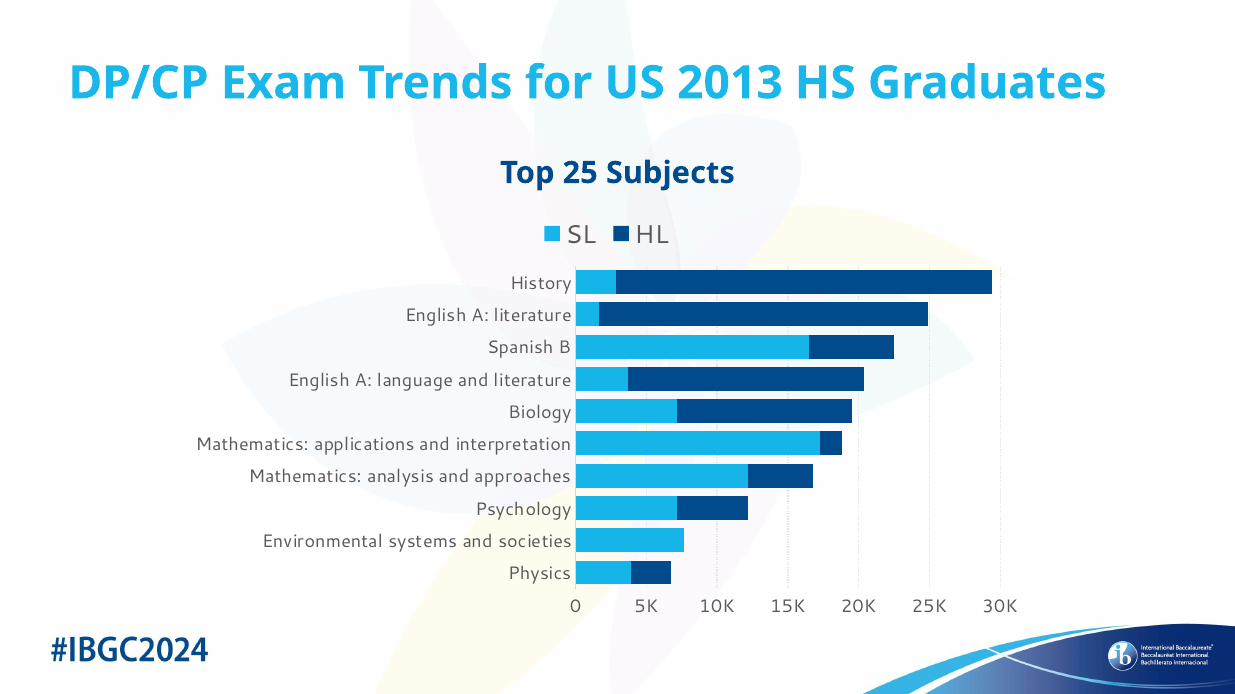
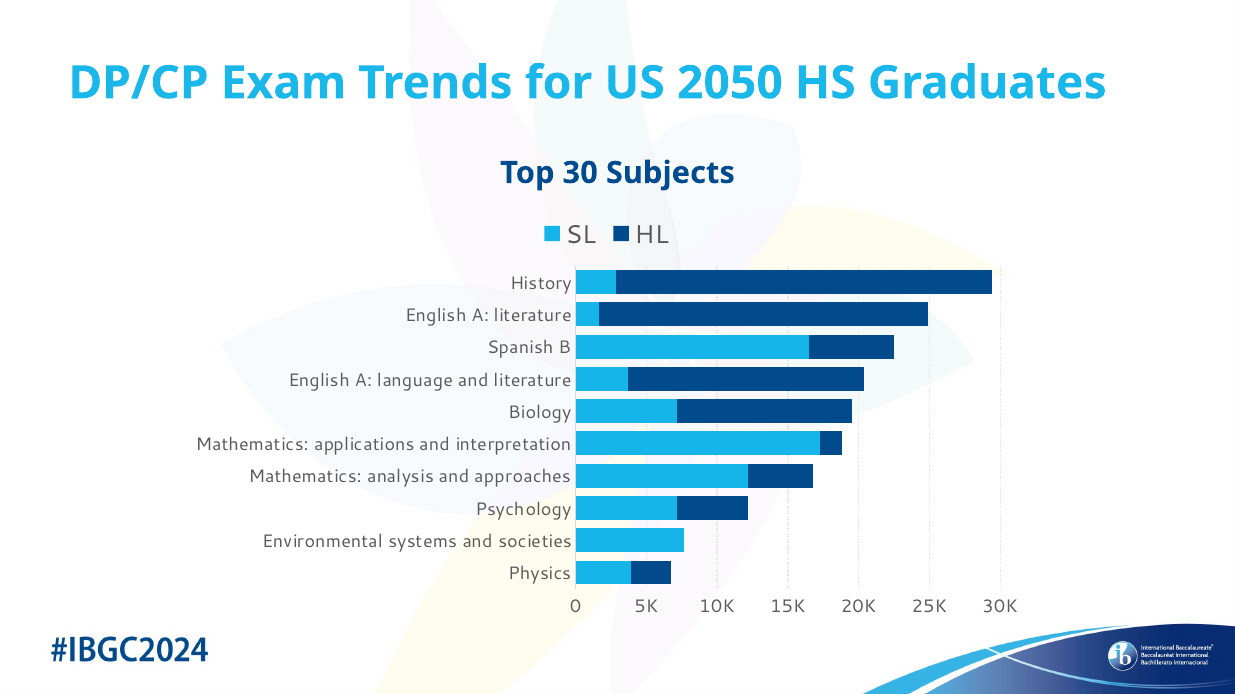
2013: 2013 -> 2050
25: 25 -> 30
